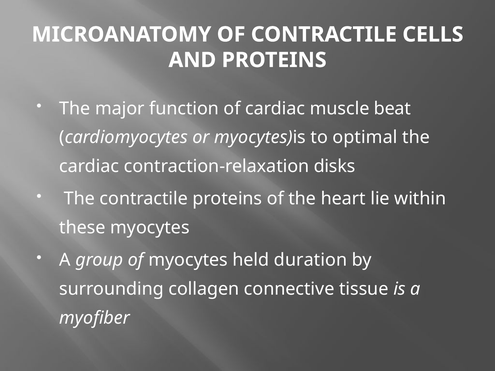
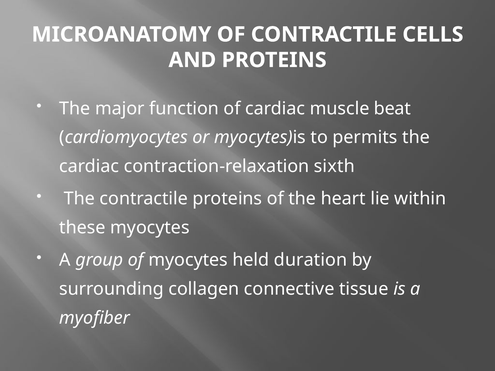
optimal: optimal -> permits
disks: disks -> sixth
